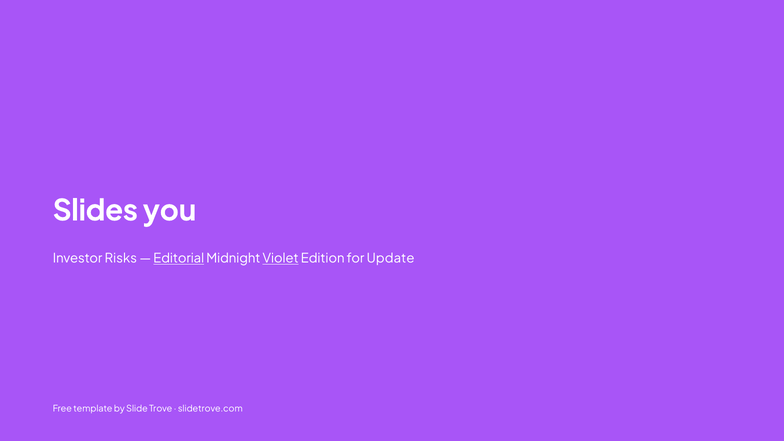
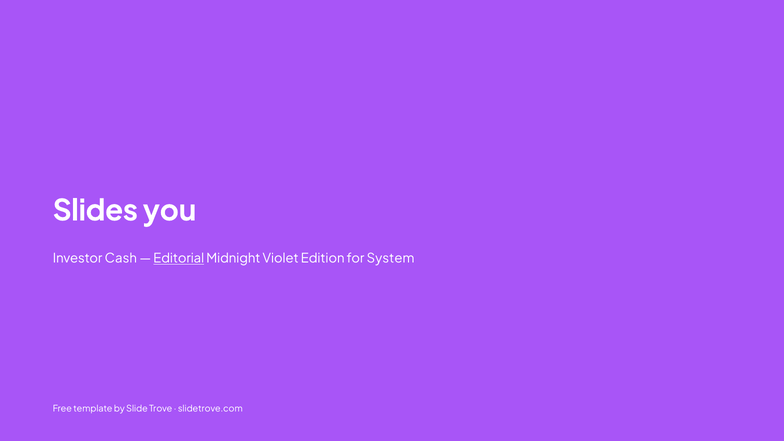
Risks: Risks -> Cash
Violet underline: present -> none
Update: Update -> System
